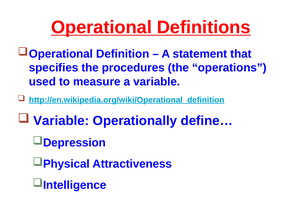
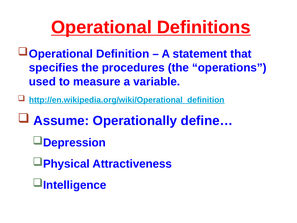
Variable at (61, 121): Variable -> Assume
